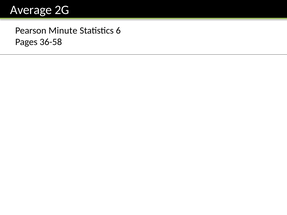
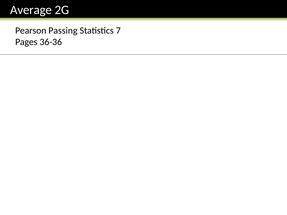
Minute: Minute -> Passing
6: 6 -> 7
36-58: 36-58 -> 36-36
